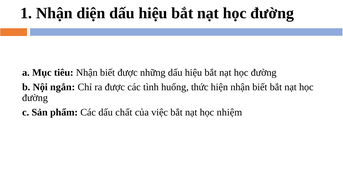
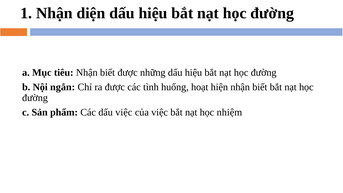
thức: thức -> hoạt
dấu chất: chất -> việc
